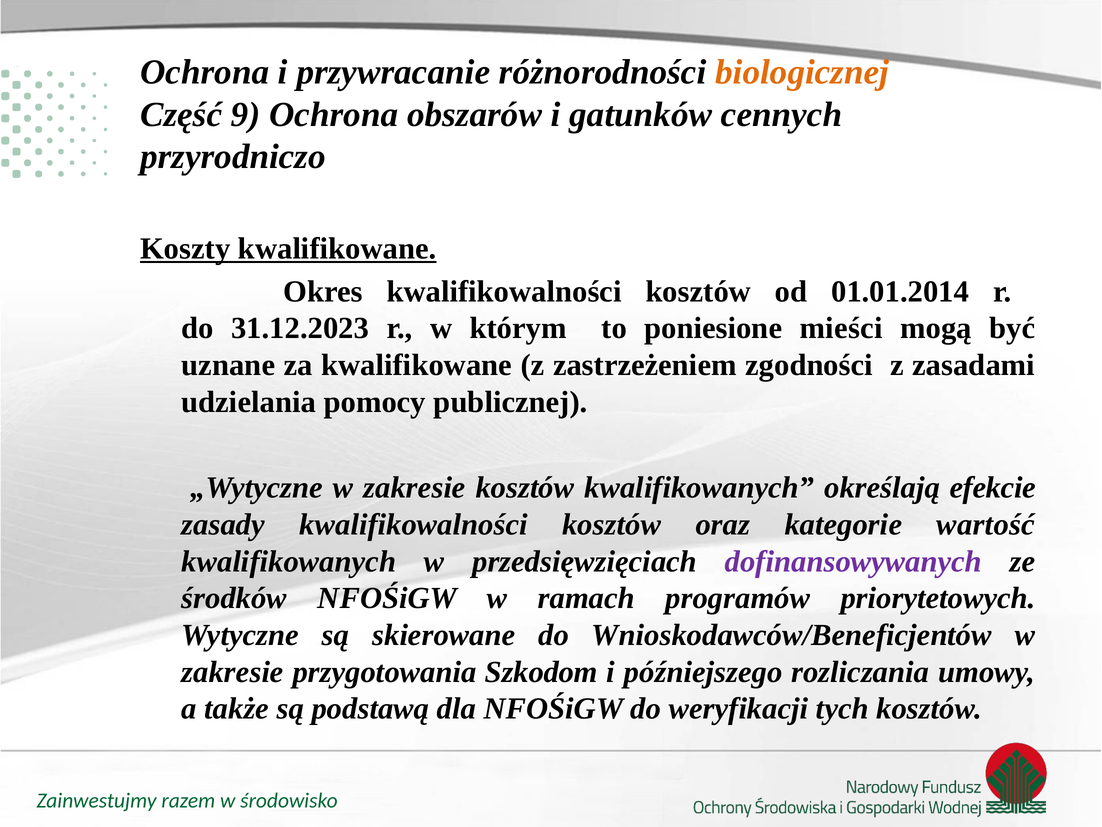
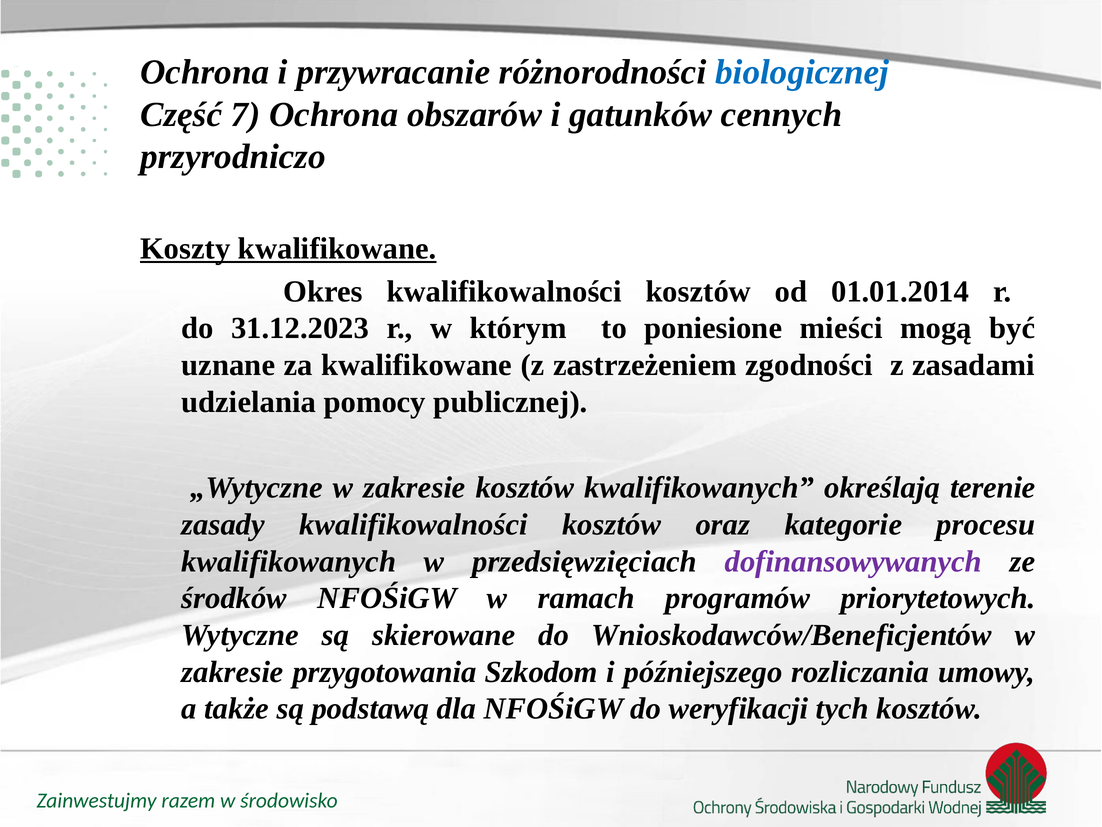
biologicznej colour: orange -> blue
9: 9 -> 7
efekcie: efekcie -> terenie
wartość: wartość -> procesu
